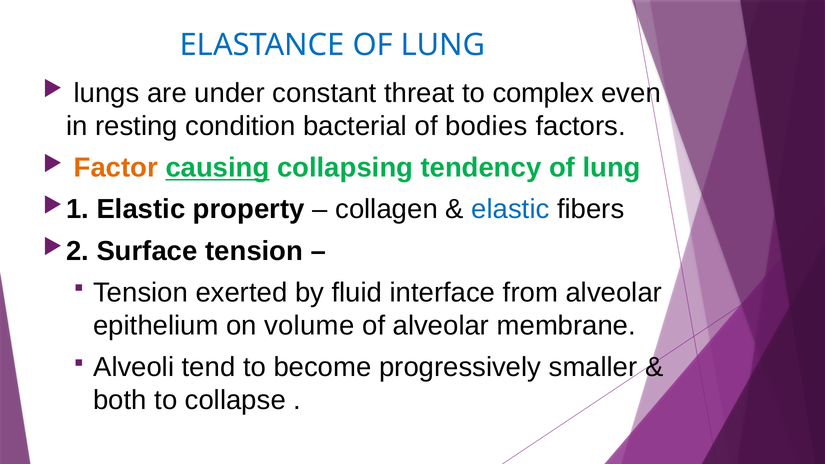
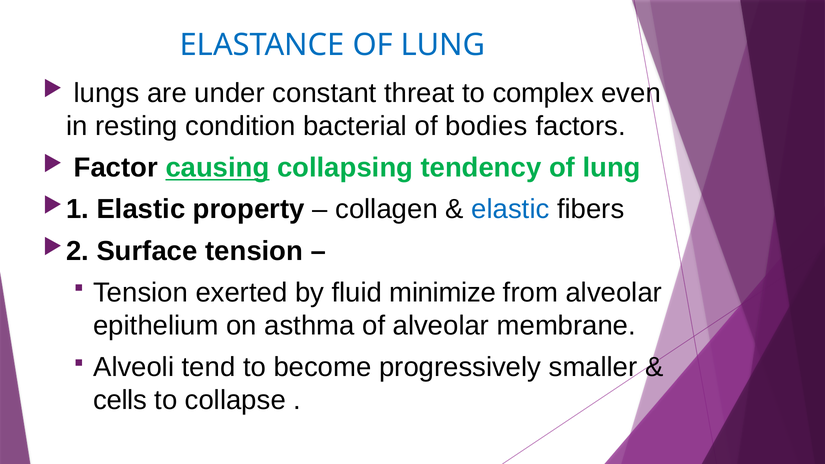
Factor colour: orange -> black
interface: interface -> minimize
volume: volume -> asthma
both: both -> cells
